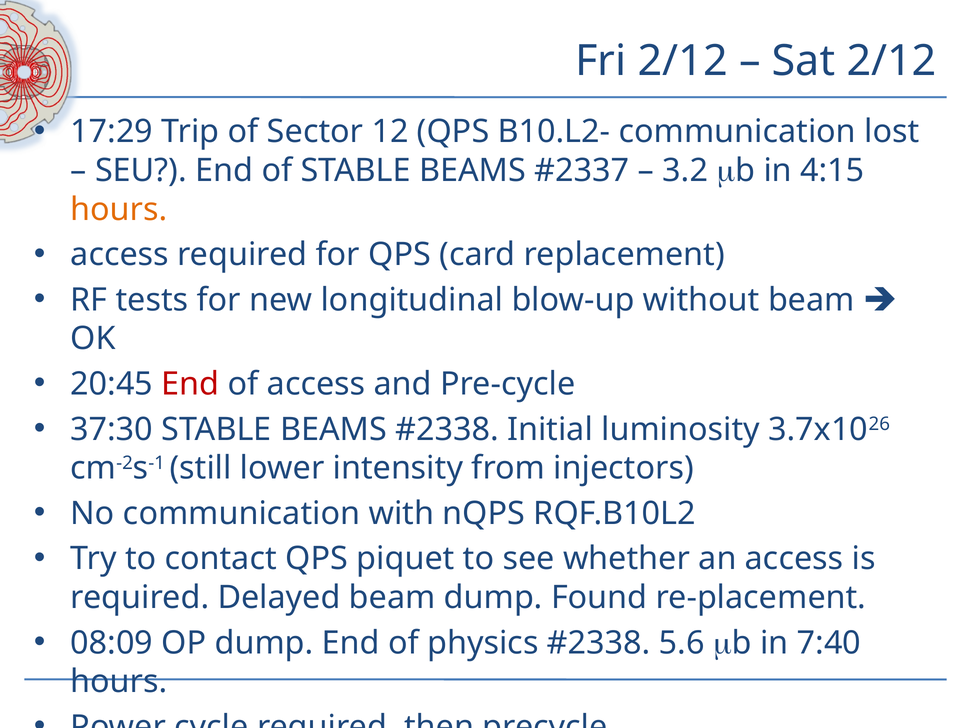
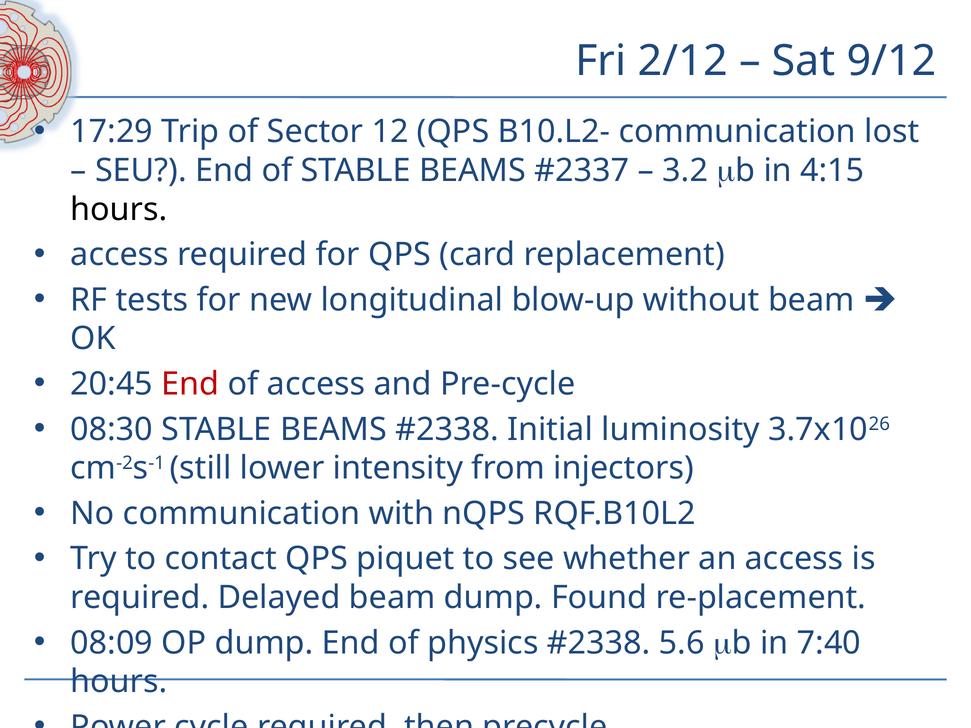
Sat 2/12: 2/12 -> 9/12
hours at (119, 209) colour: orange -> black
37:30: 37:30 -> 08:30
